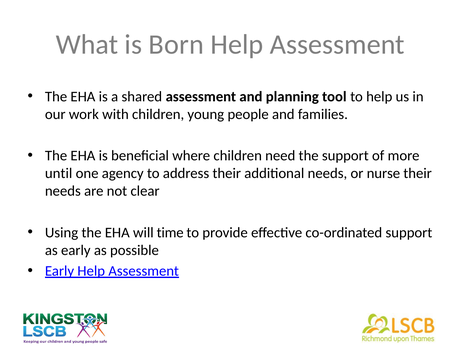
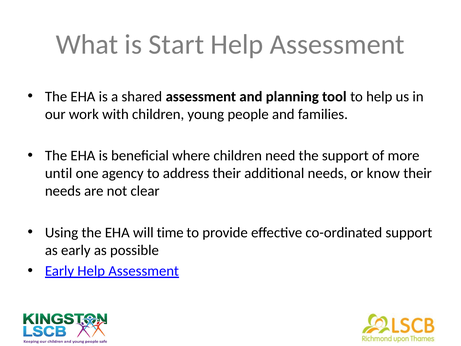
Born: Born -> Start
nurse: nurse -> know
